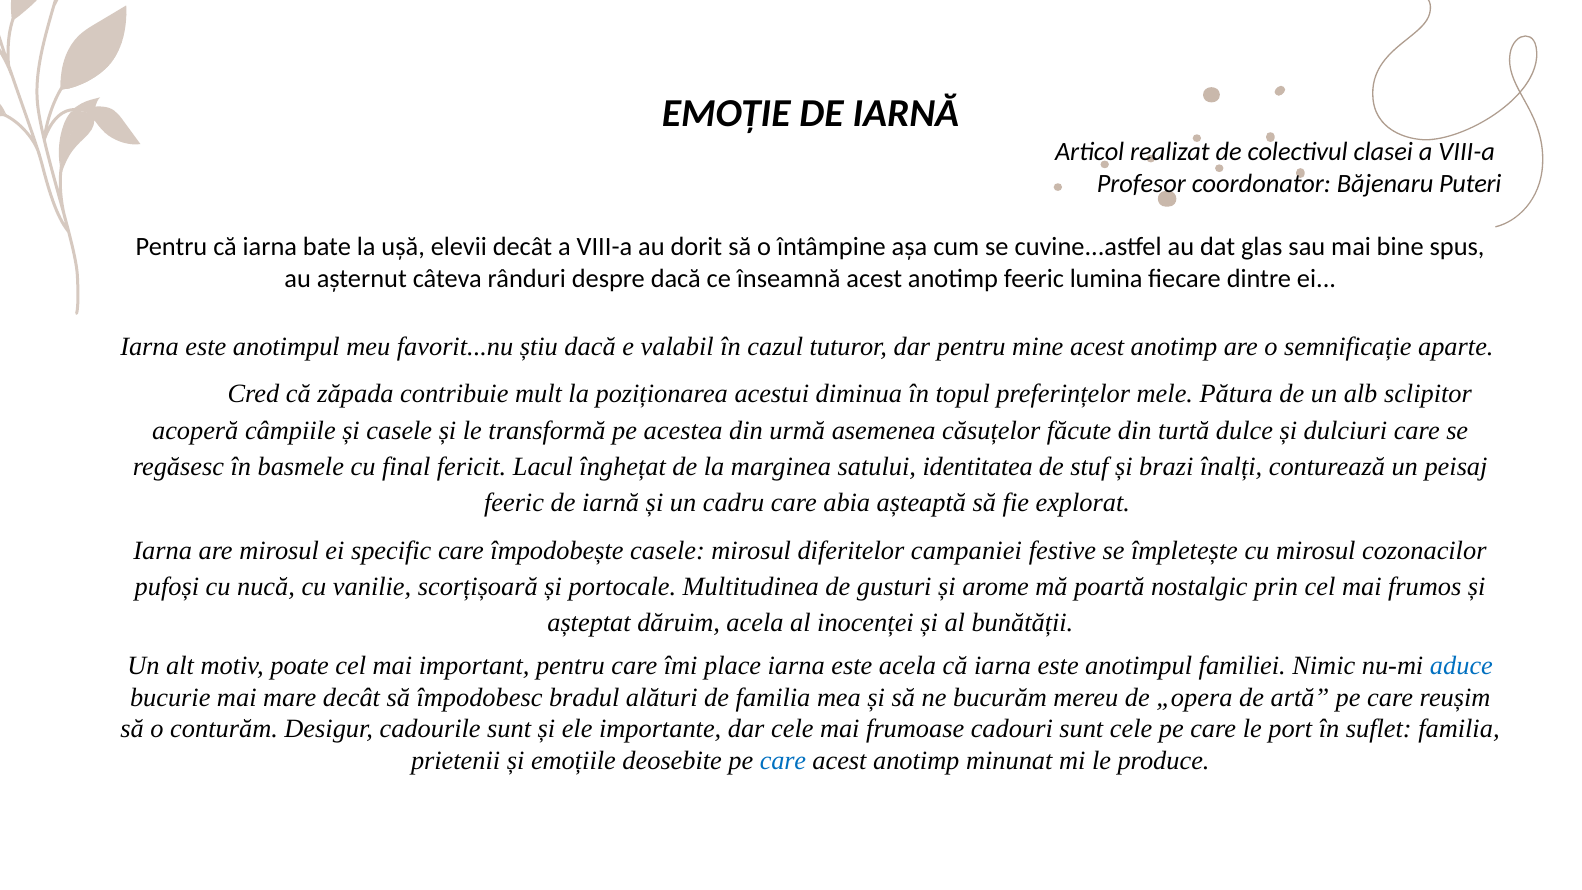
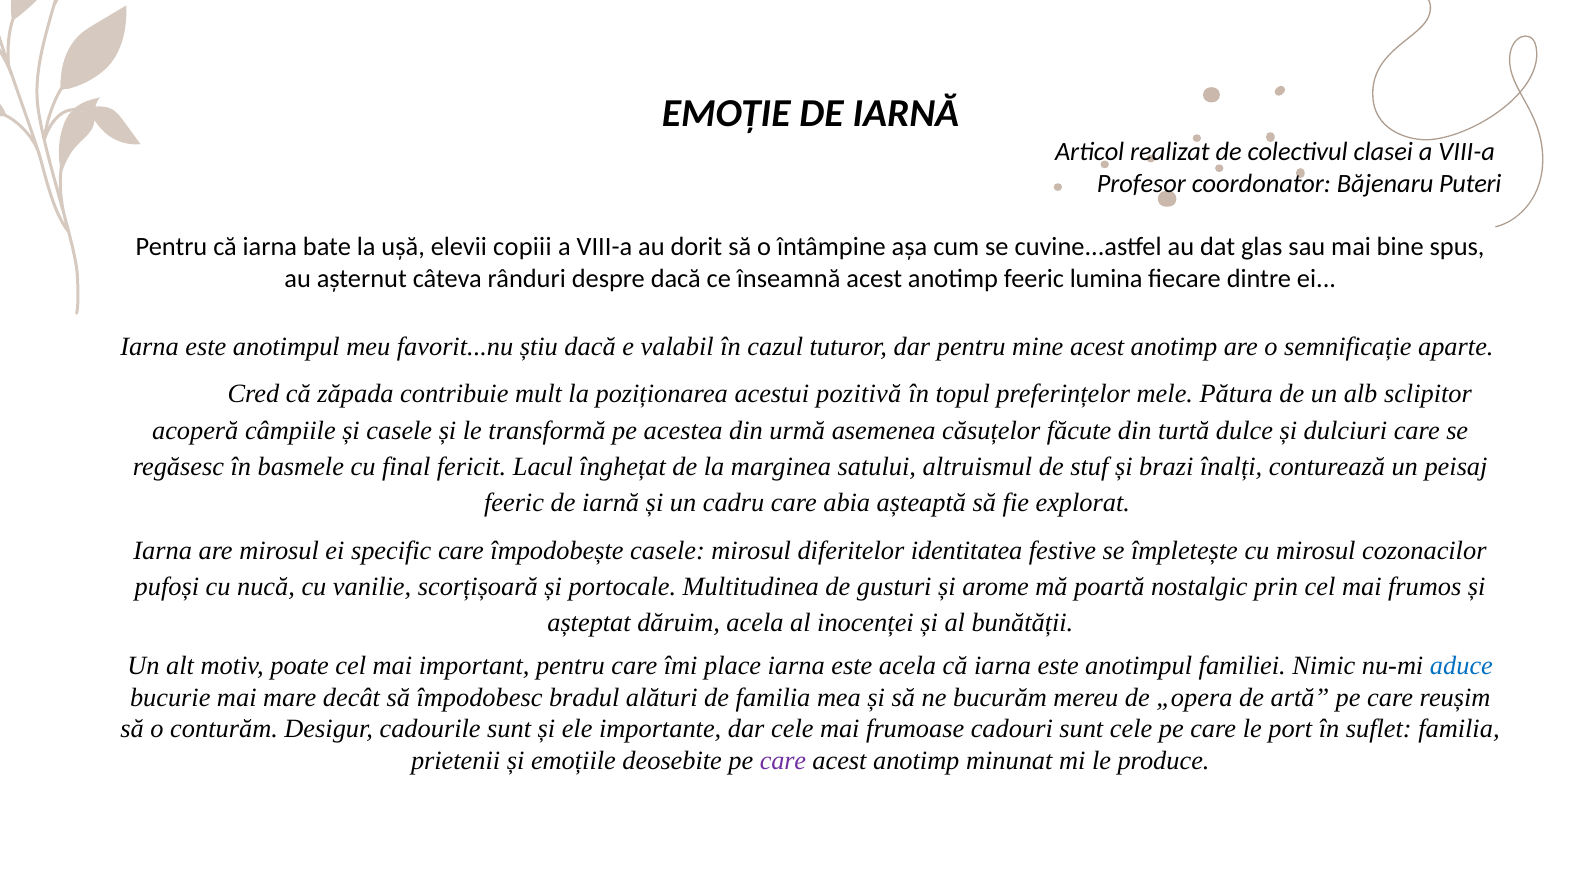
elevii decât: decât -> copiii
diminua: diminua -> pozitivă
identitatea: identitatea -> altruismul
campaniei: campaniei -> identitatea
care at (783, 761) colour: blue -> purple
